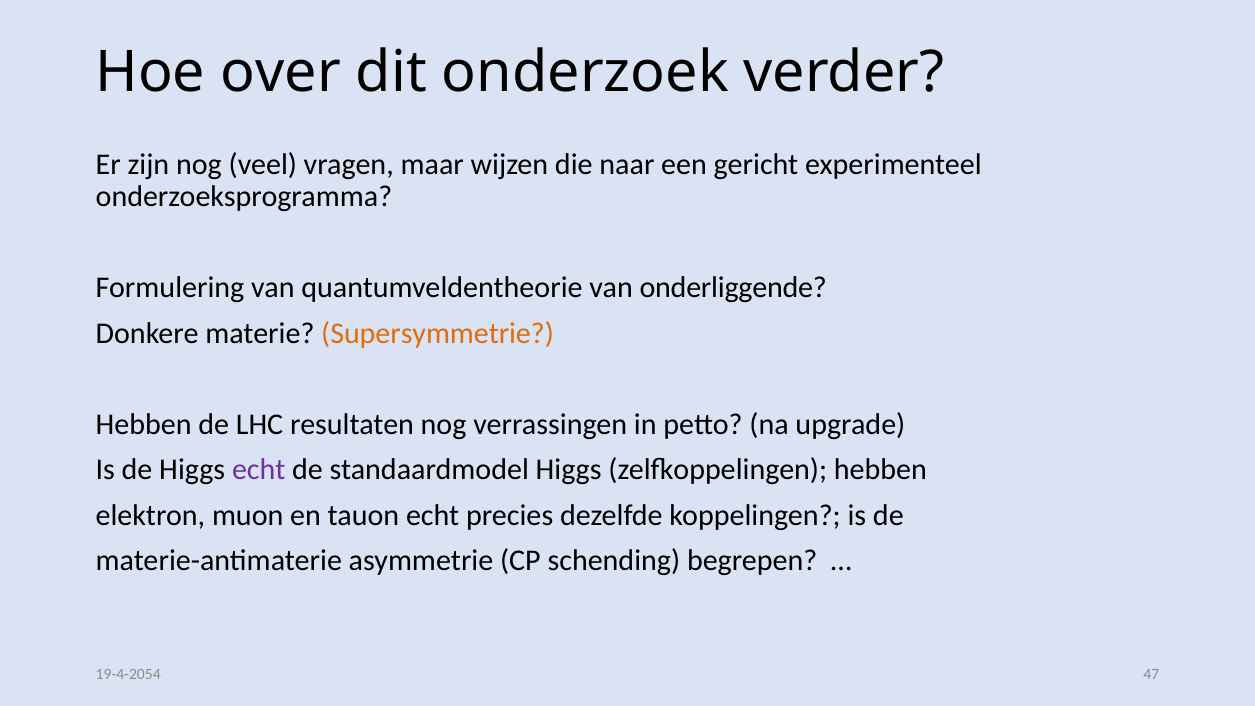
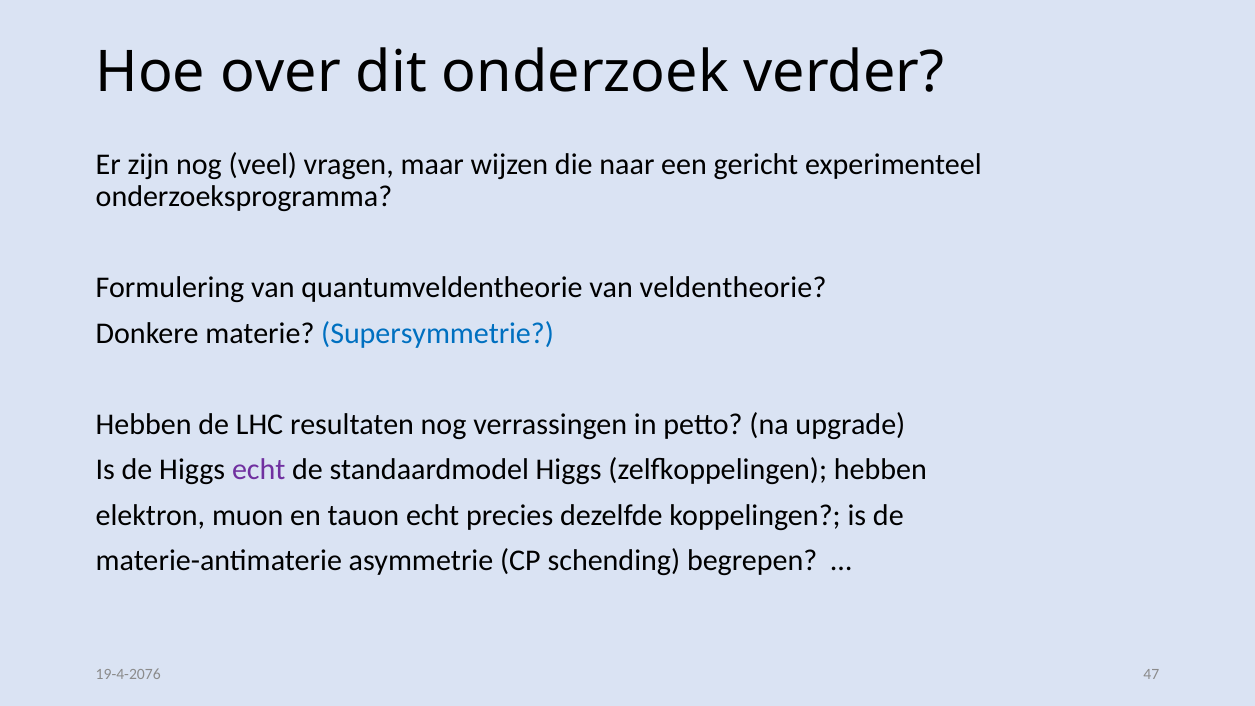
onderliggende: onderliggende -> veldentheorie
Supersymmetrie colour: orange -> blue
19-4-2054: 19-4-2054 -> 19-4-2076
